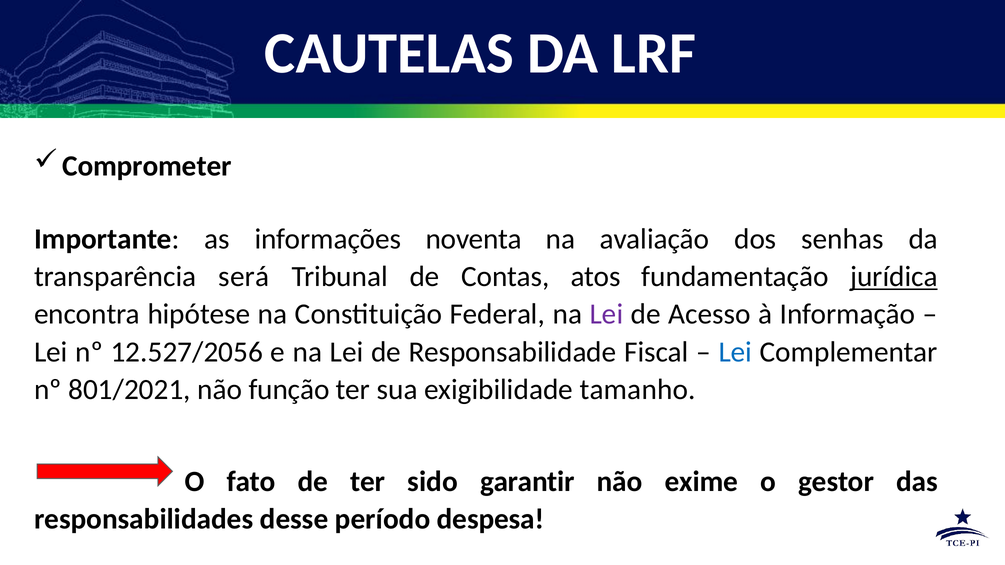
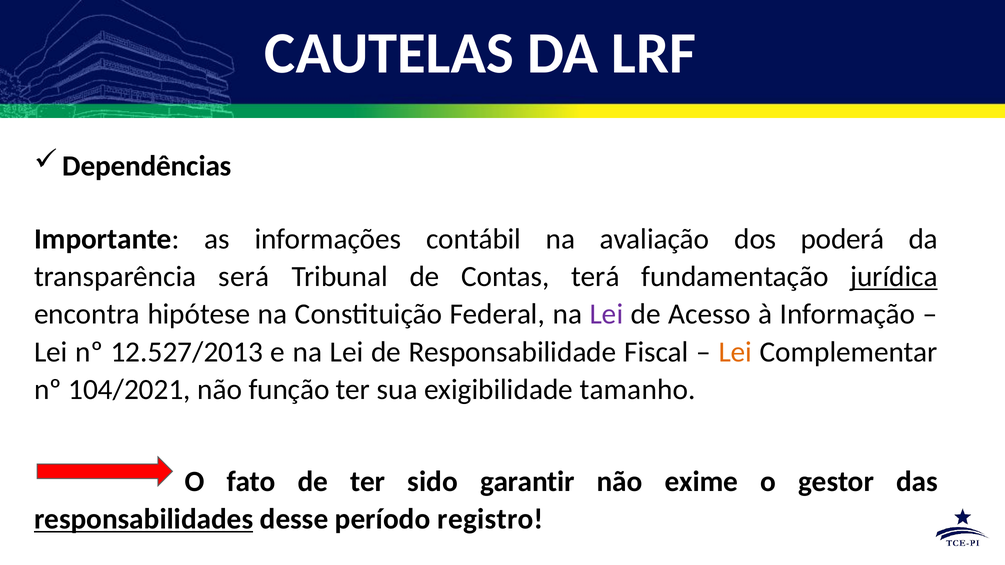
Comprometer: Comprometer -> Dependências
noventa: noventa -> contábil
senhas: senhas -> poderá
atos: atos -> terá
12.527/2056: 12.527/2056 -> 12.527/2013
Lei at (735, 352) colour: blue -> orange
801/2021: 801/2021 -> 104/2021
responsabilidades underline: none -> present
despesa: despesa -> registro
